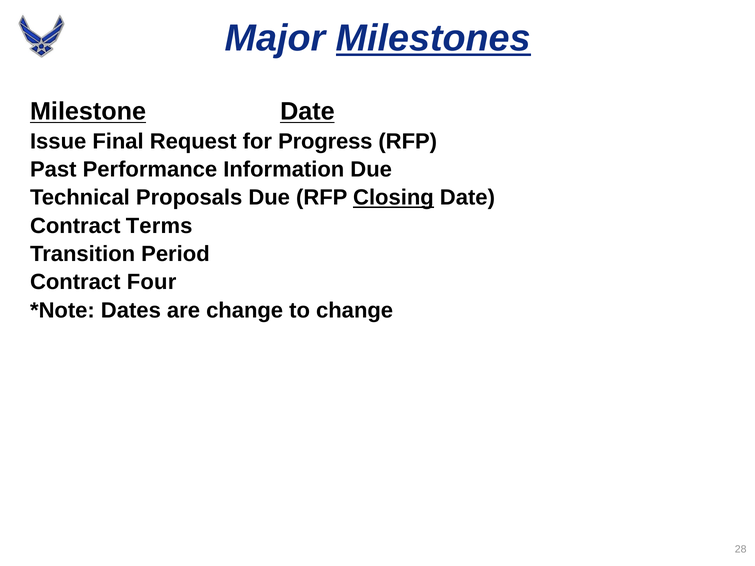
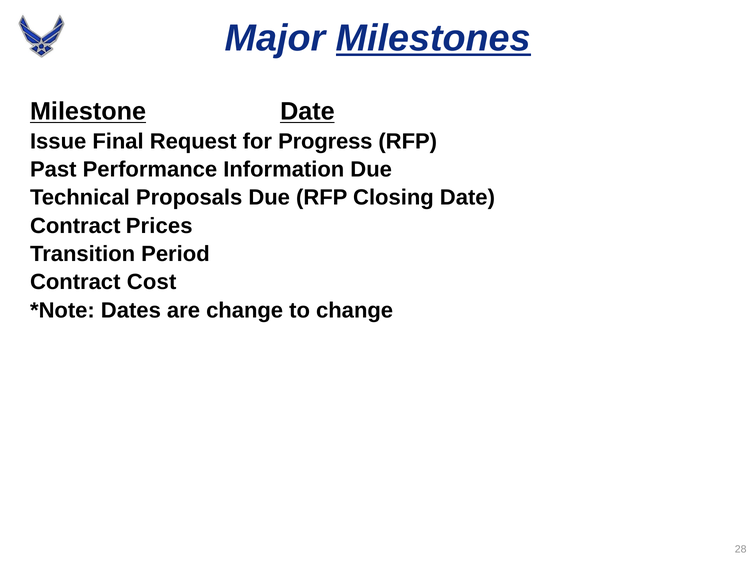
Closing underline: present -> none
Terms: Terms -> Prices
Four: Four -> Cost
